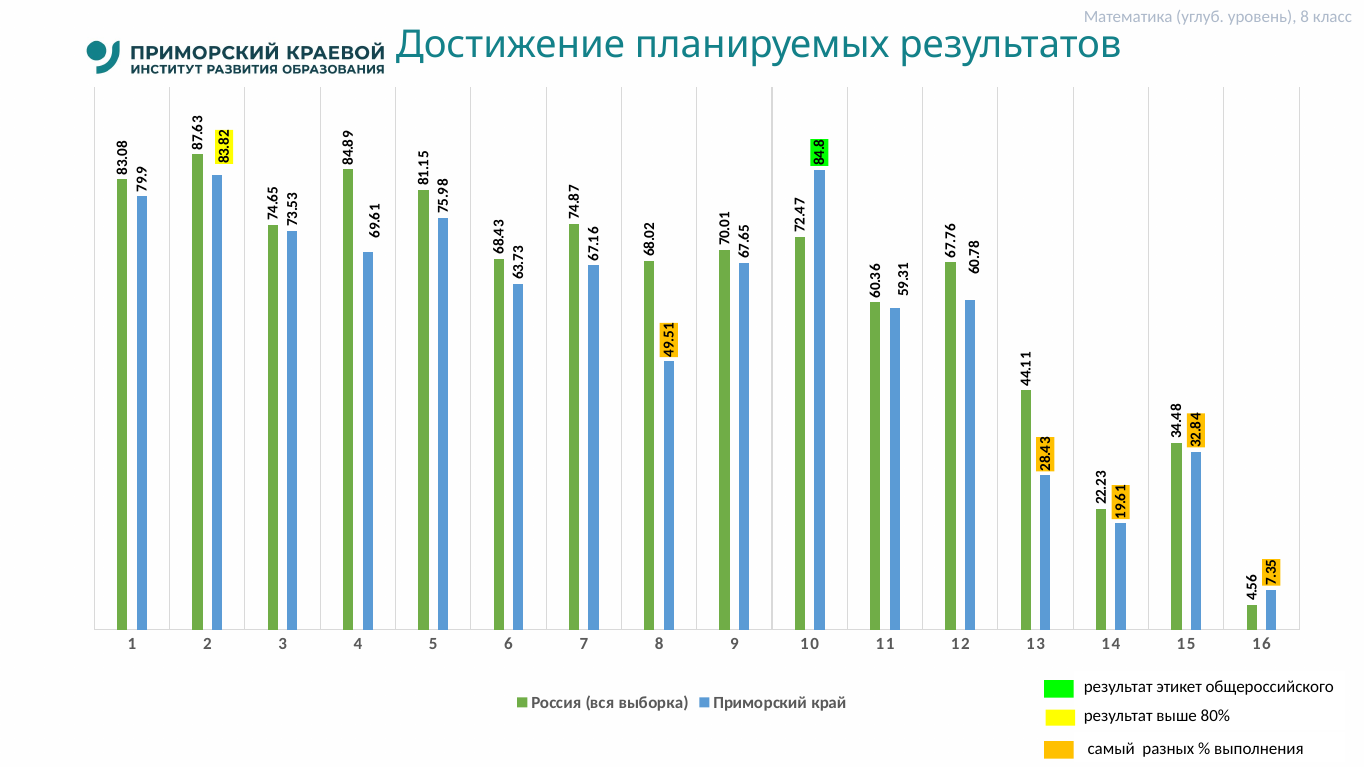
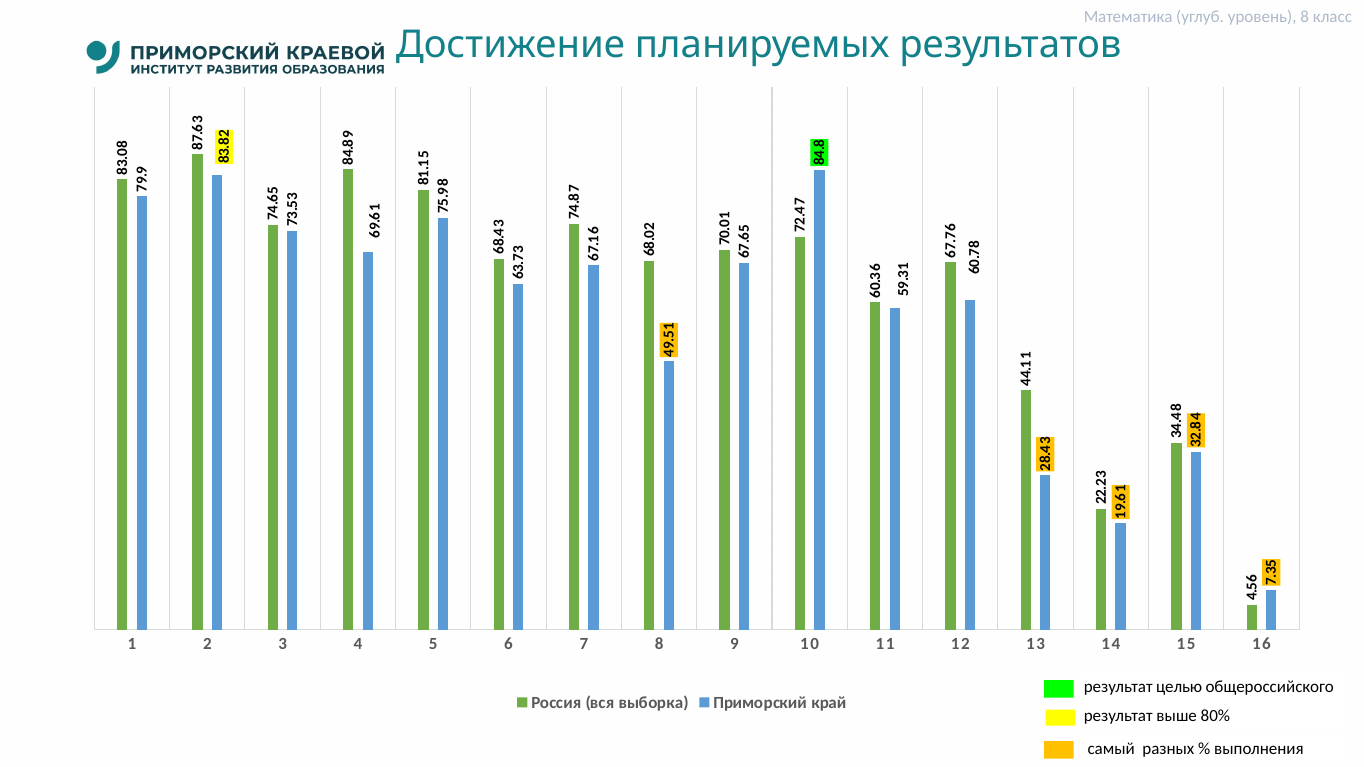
этикет: этикет -> целью
